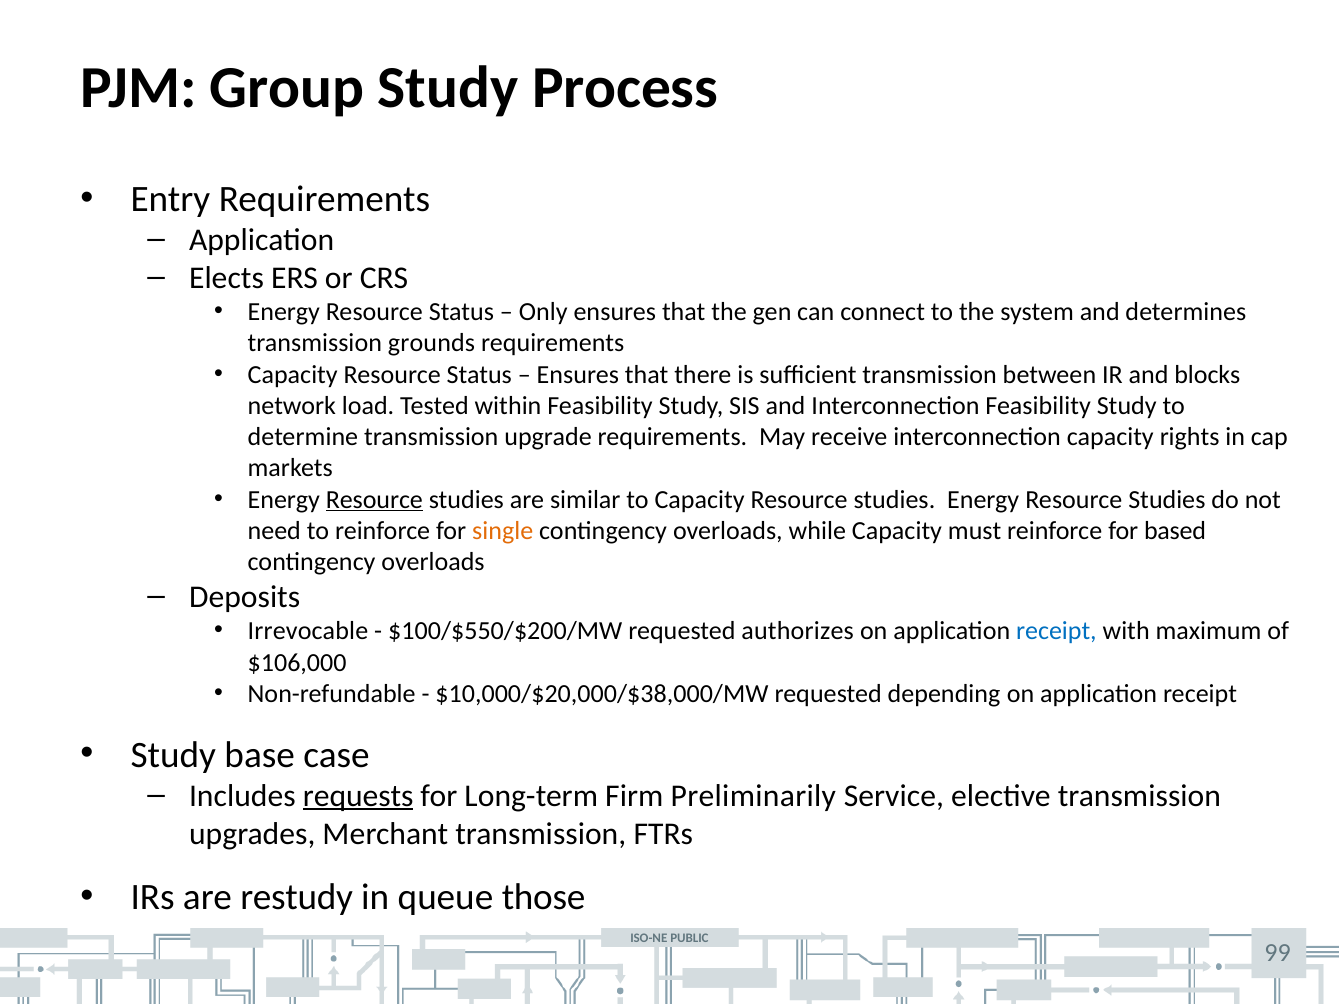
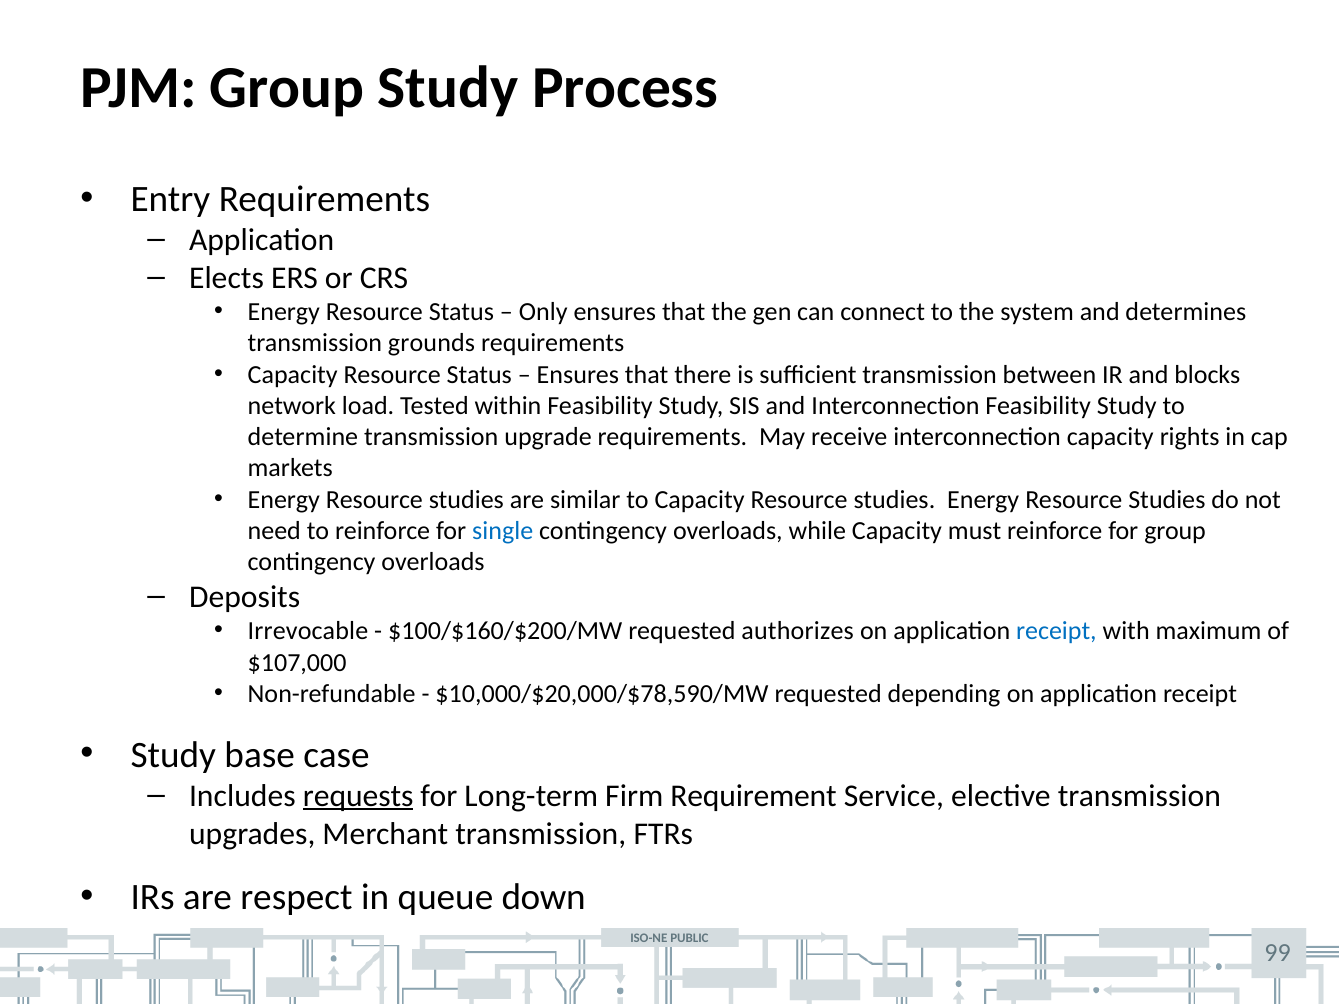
Resource at (374, 500) underline: present -> none
single colour: orange -> blue
for based: based -> group
$100/$550/$200/MW: $100/$550/$200/MW -> $100/$160/$200/MW
$106,000: $106,000 -> $107,000
$10,000/$20,000/$38,000/MW: $10,000/$20,000/$38,000/MW -> $10,000/$20,000/$78,590/MW
Preliminarily: Preliminarily -> Requirement
restudy: restudy -> respect
those: those -> down
